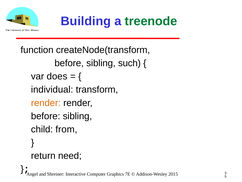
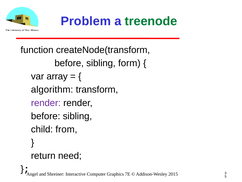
Building: Building -> Problem
such: such -> form
does: does -> array
individual: individual -> algorithm
render at (46, 103) colour: orange -> purple
